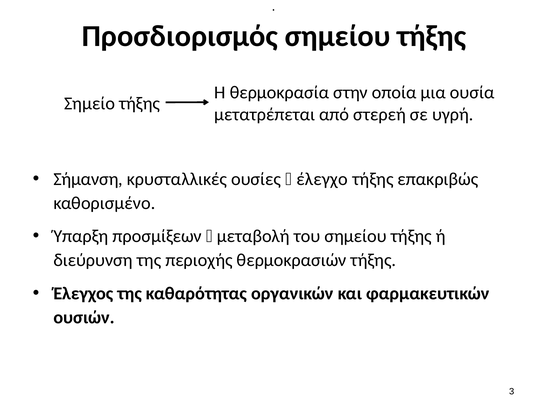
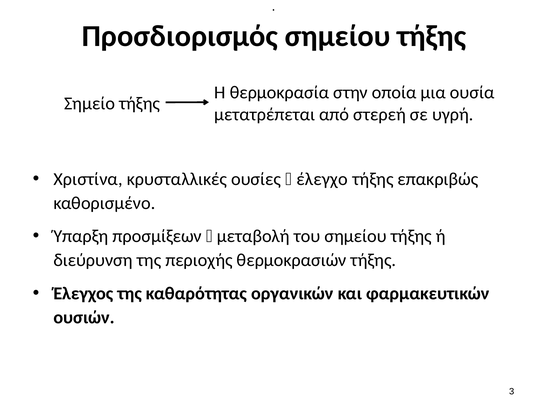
Σήμανση: Σήμανση -> Χριστίνα
